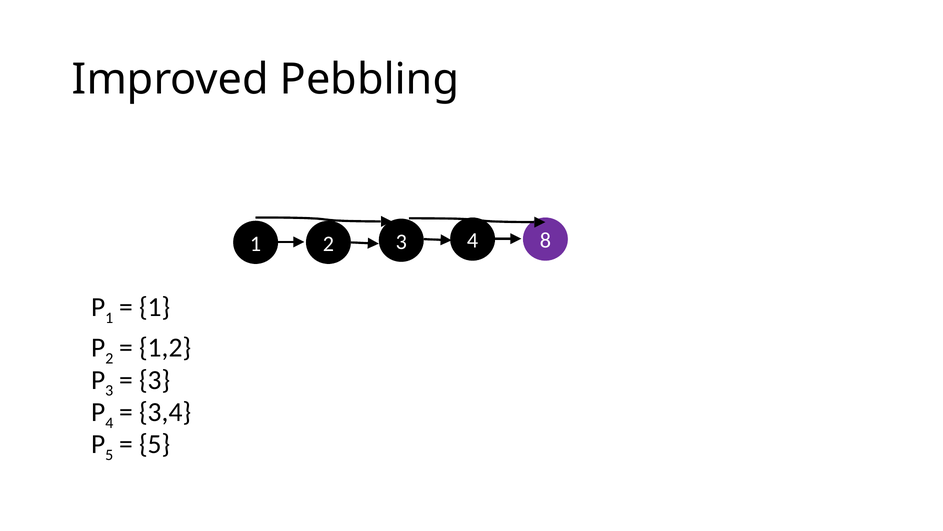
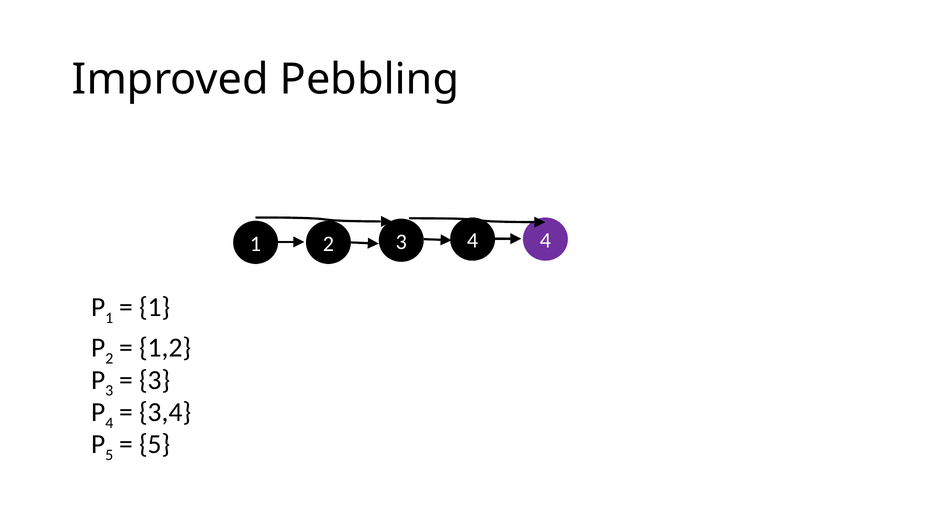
4 8: 8 -> 4
